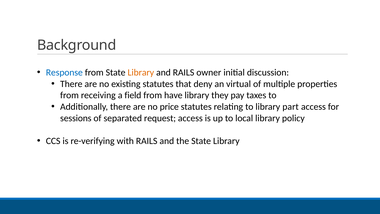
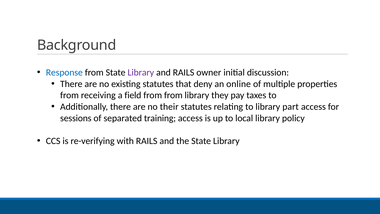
Library at (141, 72) colour: orange -> purple
virtual: virtual -> online
from have: have -> from
price: price -> their
request: request -> training
